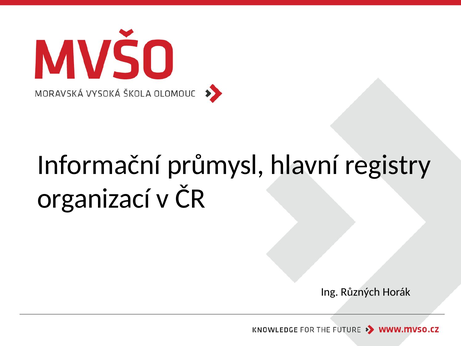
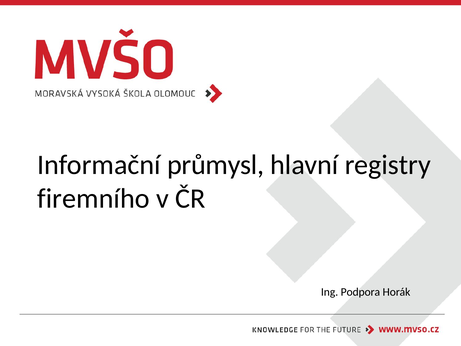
organizací: organizací -> firemního
Různých: Různých -> Podpora
